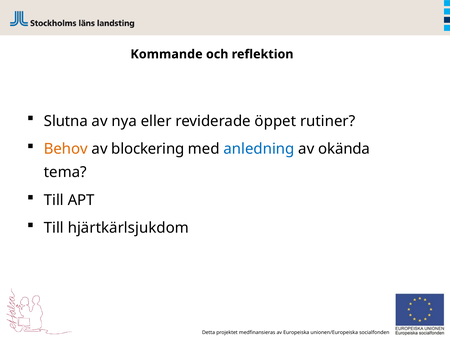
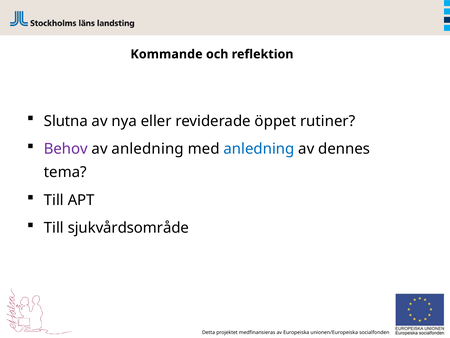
Behov colour: orange -> purple
av blockering: blockering -> anledning
okända: okända -> dennes
hjärtkärlsjukdom: hjärtkärlsjukdom -> sjukvårdsområde
